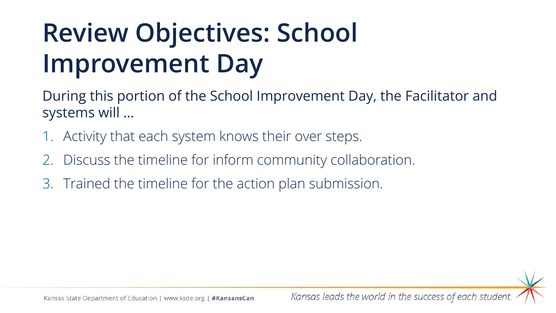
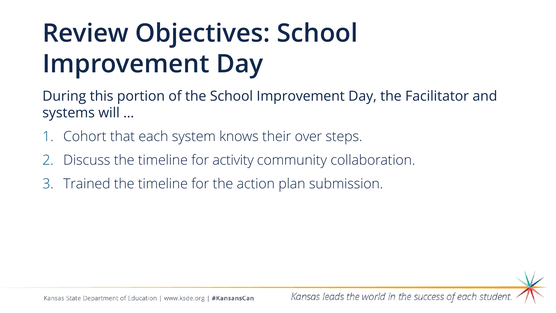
Activity: Activity -> Cohort
inform: inform -> activity
